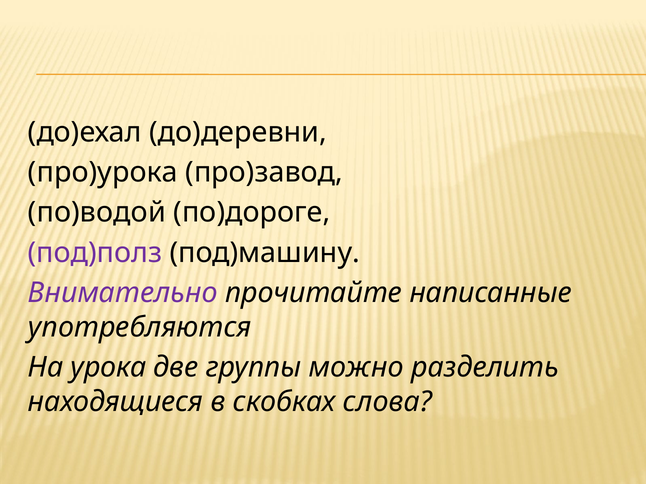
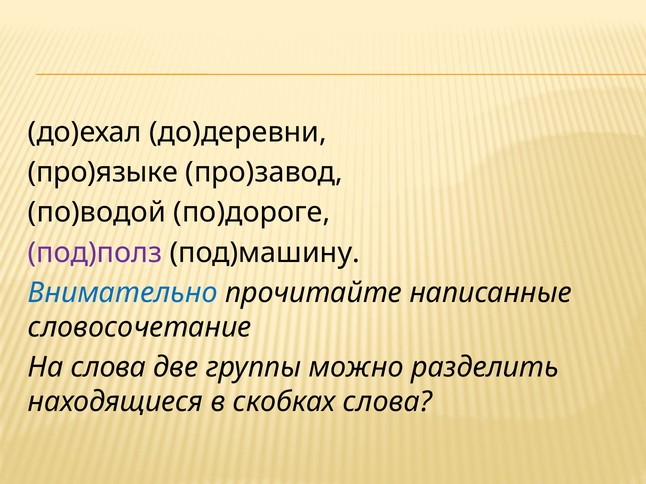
про)урока: про)урока -> про)языке
Внимательно colour: purple -> blue
употребляются: употребляются -> словосочетание
На урока: урока -> слова
